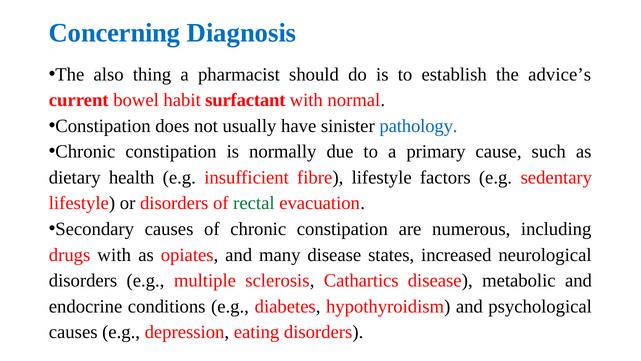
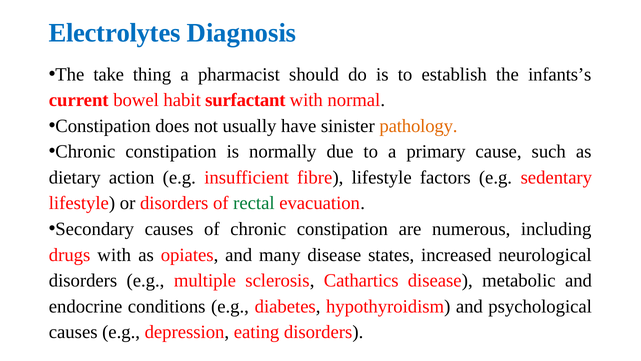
Concerning: Concerning -> Electrolytes
also: also -> take
advice’s: advice’s -> infants’s
pathology colour: blue -> orange
health: health -> action
